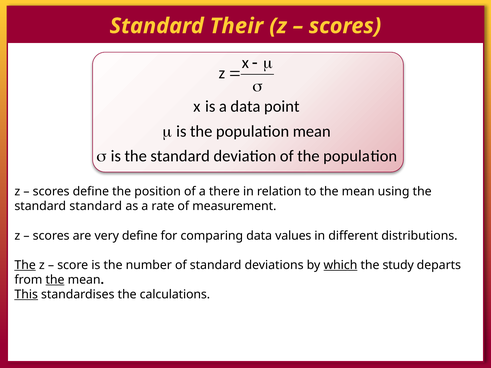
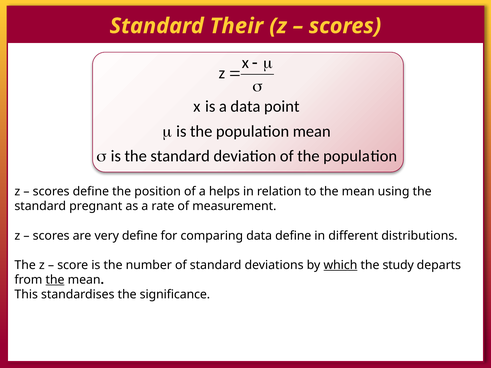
there: there -> helps
standard standard: standard -> pregnant
data values: values -> define
The at (25, 265) underline: present -> none
This underline: present -> none
calculations: calculations -> significance
